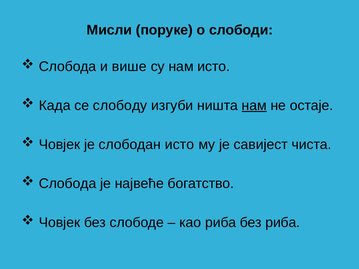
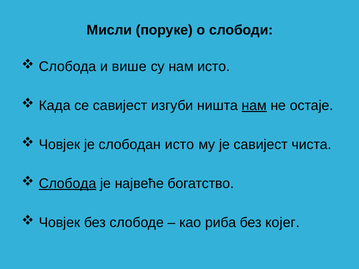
се слободу: слободу -> савијест
Слобода at (68, 184) underline: none -> present
без риба: риба -> којег
